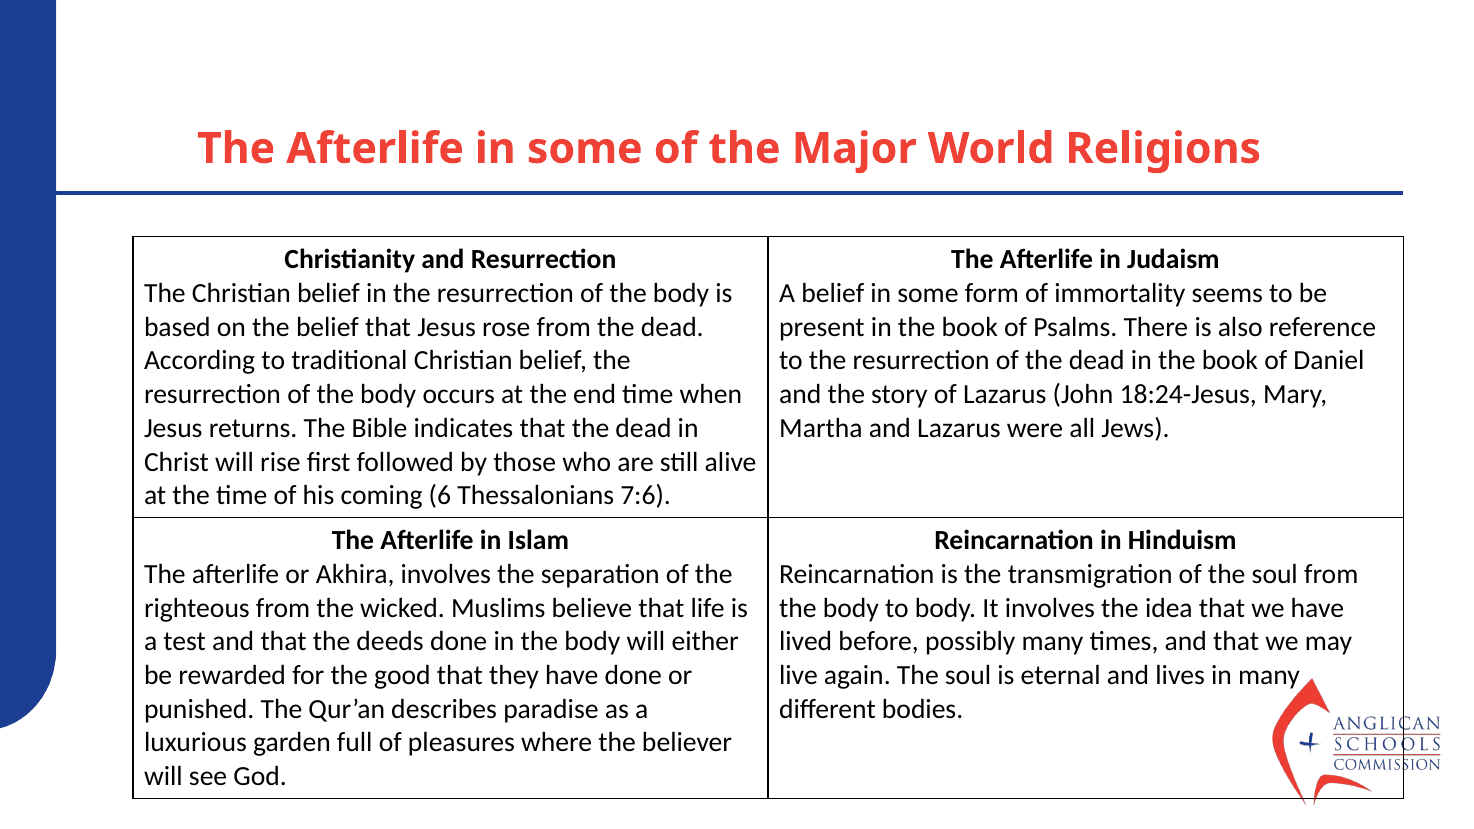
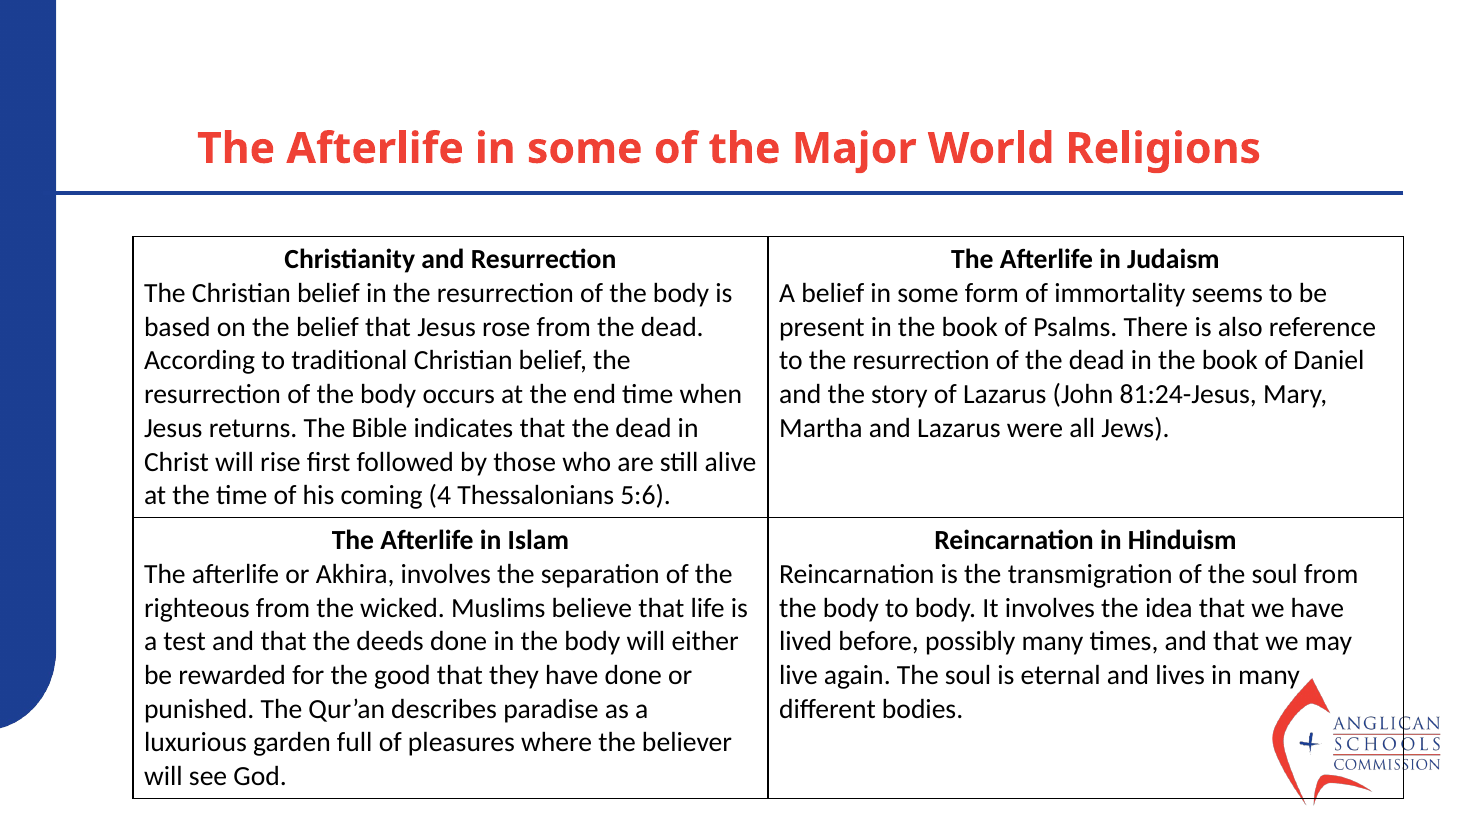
18:24-Jesus: 18:24-Jesus -> 81:24-Jesus
6: 6 -> 4
7:6: 7:6 -> 5:6
